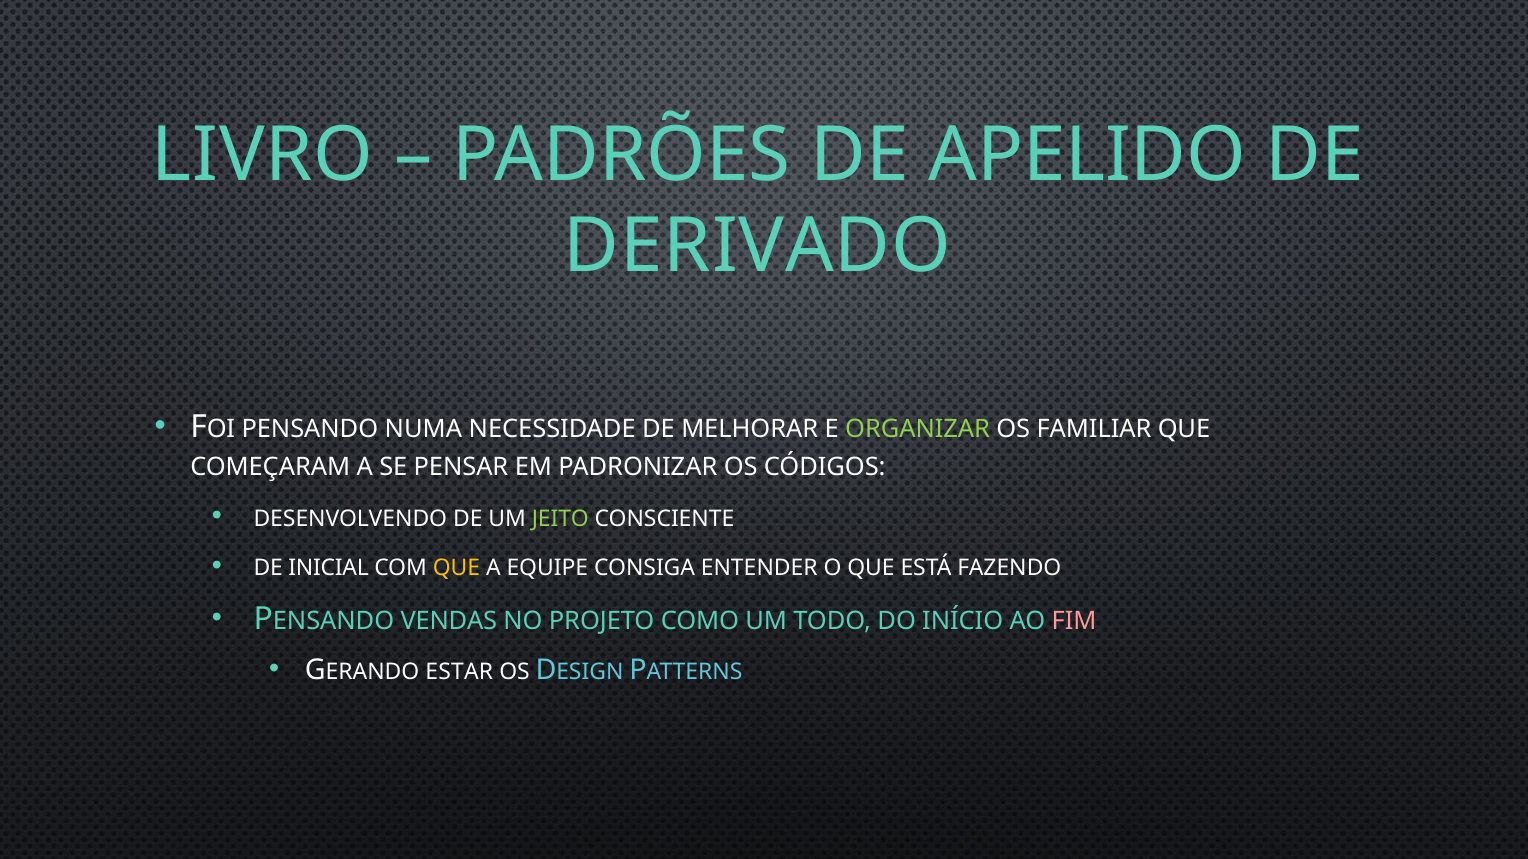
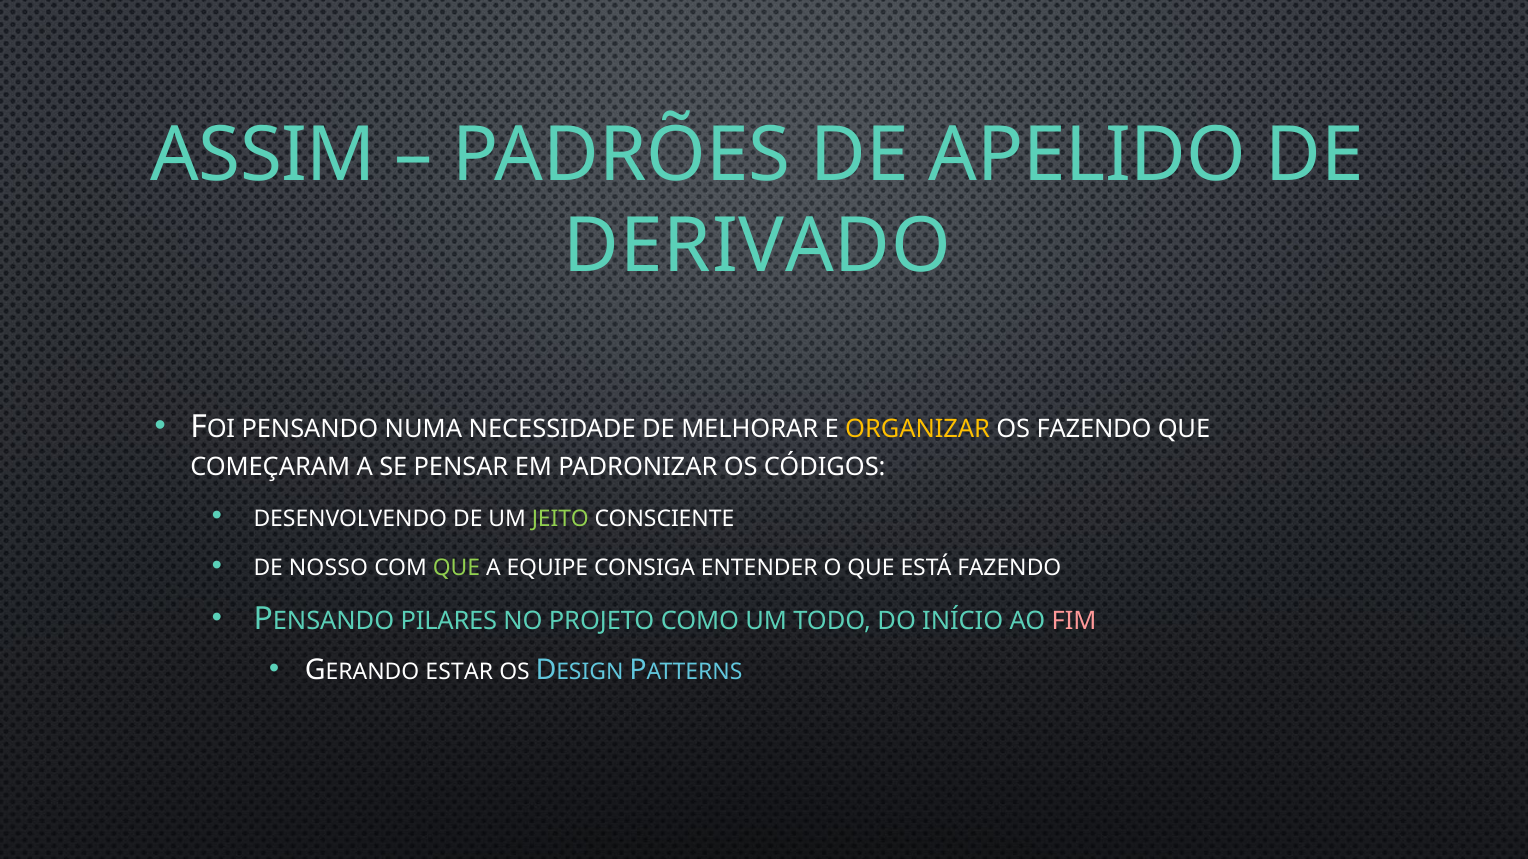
LIVRO: LIVRO -> ASSIM
ORGANIZAR colour: light green -> yellow
OS FAMILIAR: FAMILIAR -> FAZENDO
INICIAL: INICIAL -> NOSSO
QUE at (457, 568) colour: yellow -> light green
VENDAS: VENDAS -> PILARES
